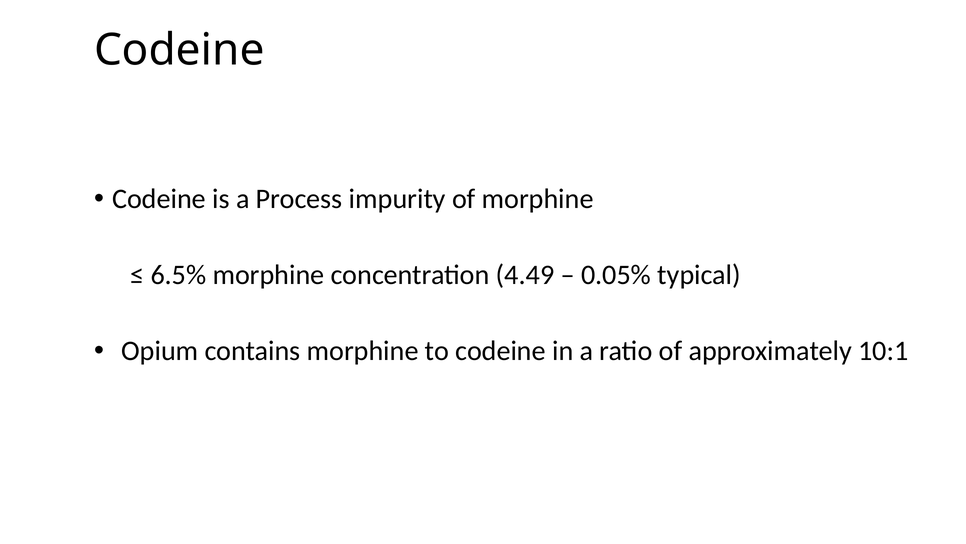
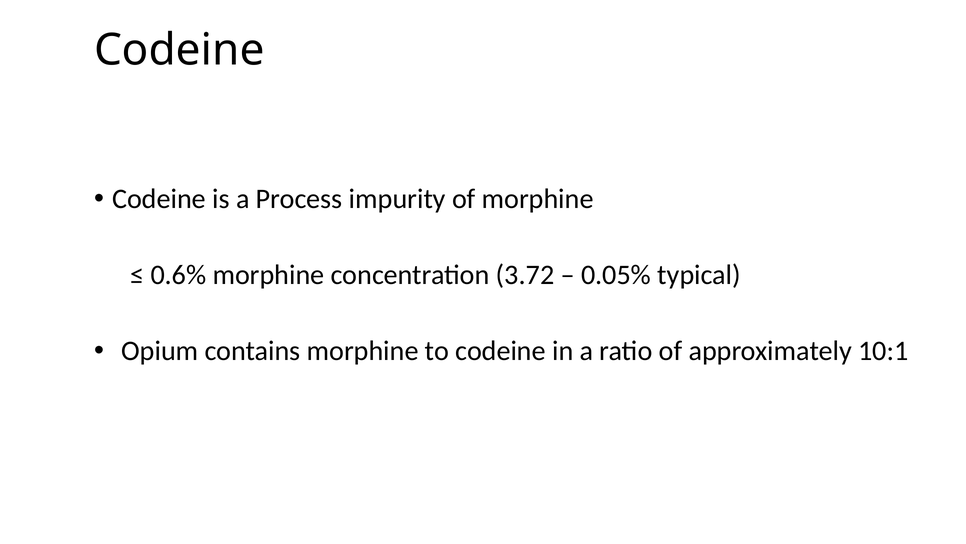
6.5%: 6.5% -> 0.6%
4.49: 4.49 -> 3.72
